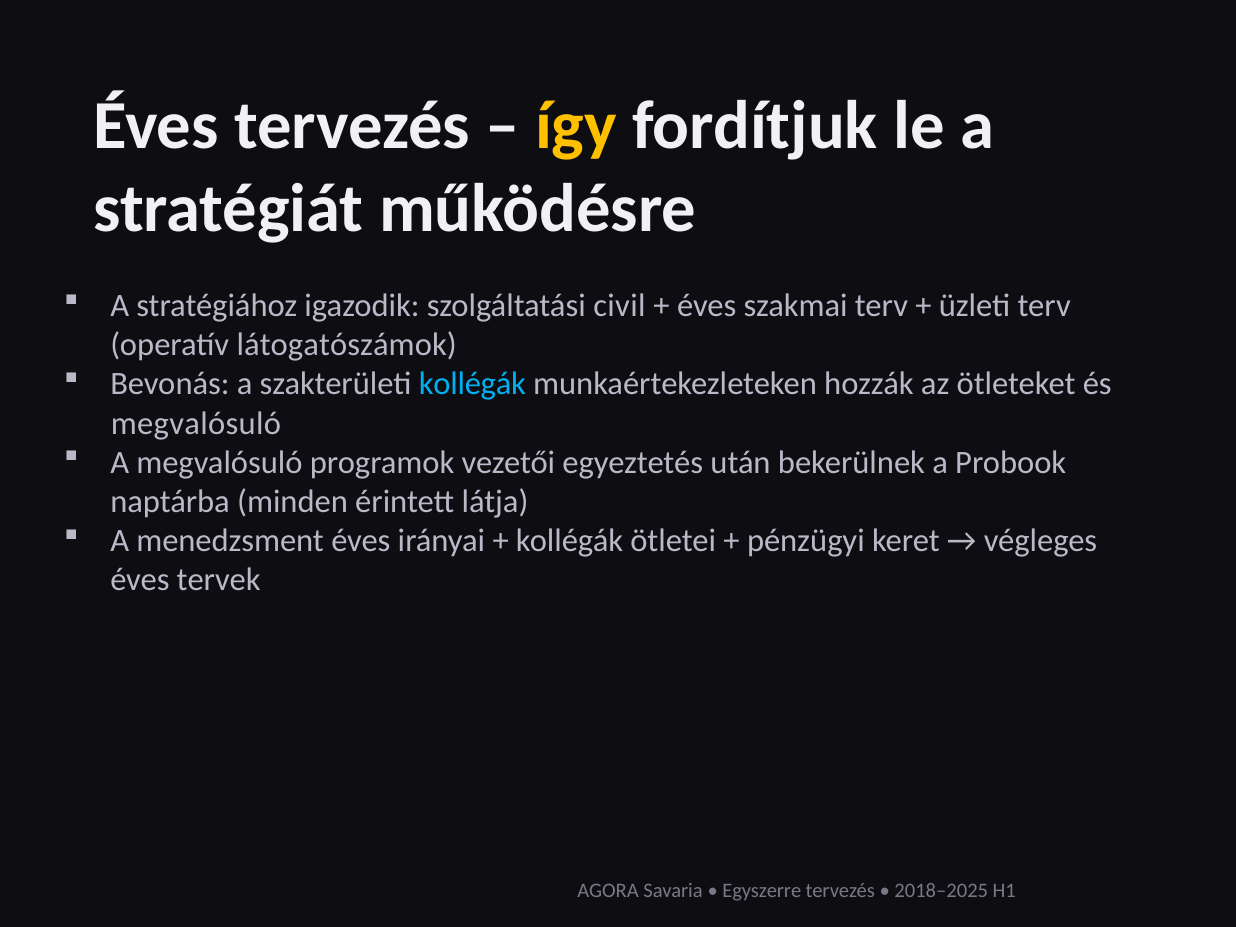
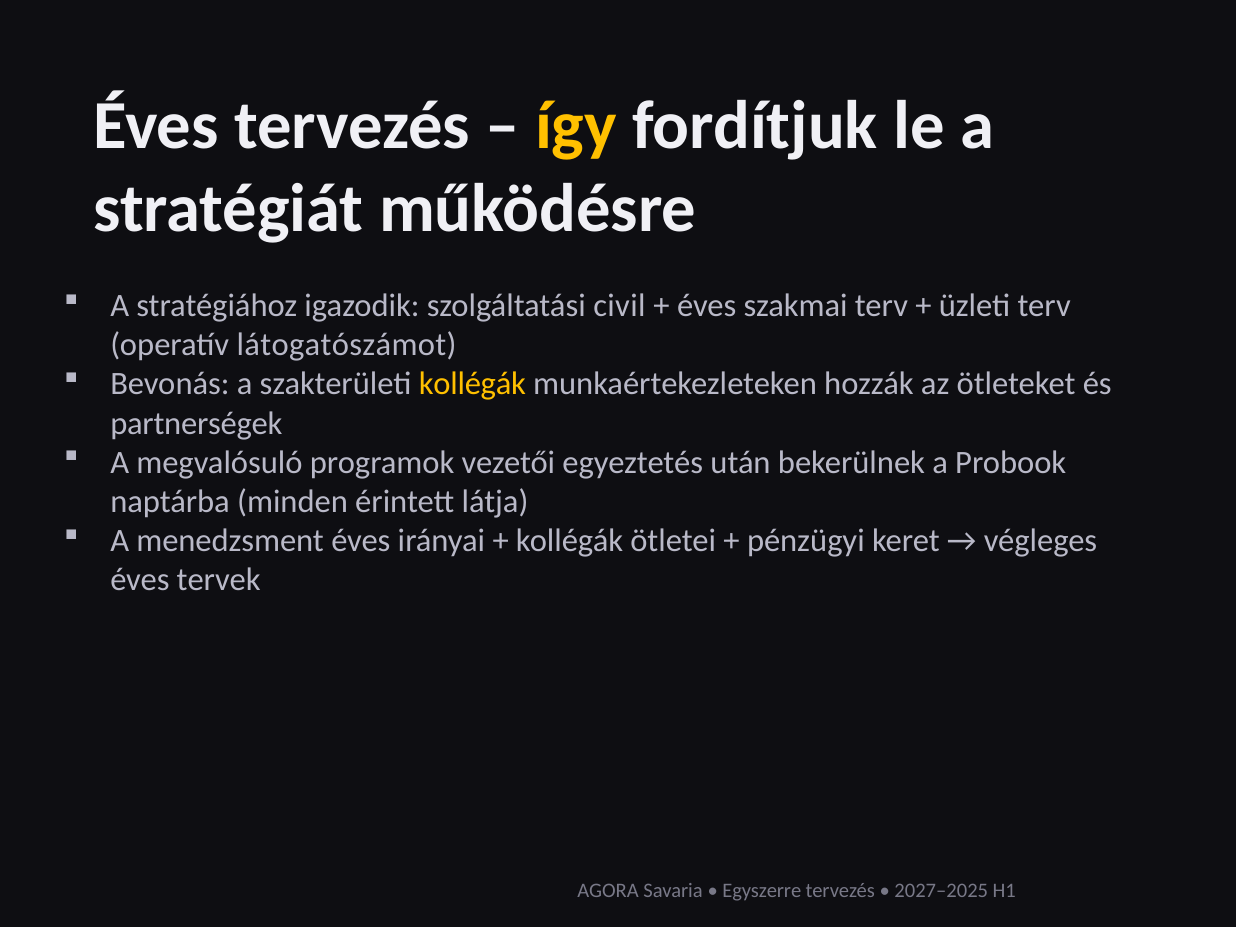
látogatószámok: látogatószámok -> látogatószámot
kollégák at (472, 384) colour: light blue -> yellow
megvalósuló at (196, 423): megvalósuló -> partnerségek
2018–2025: 2018–2025 -> 2027–2025
